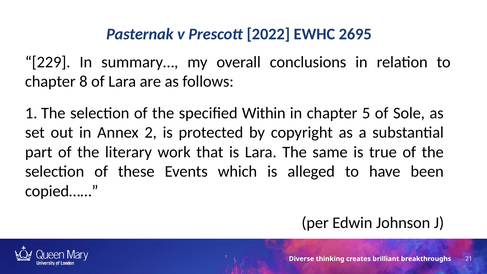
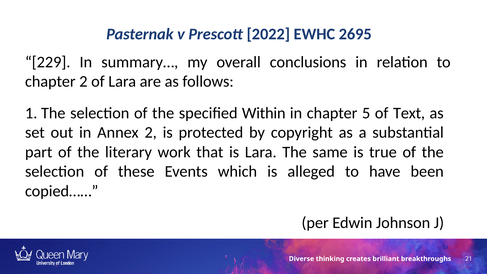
chapter 8: 8 -> 2
Sole: Sole -> Text
